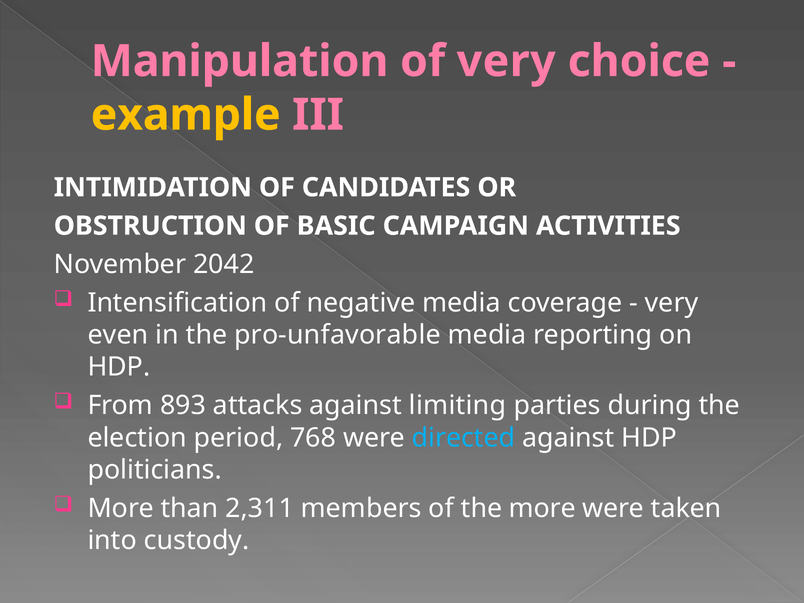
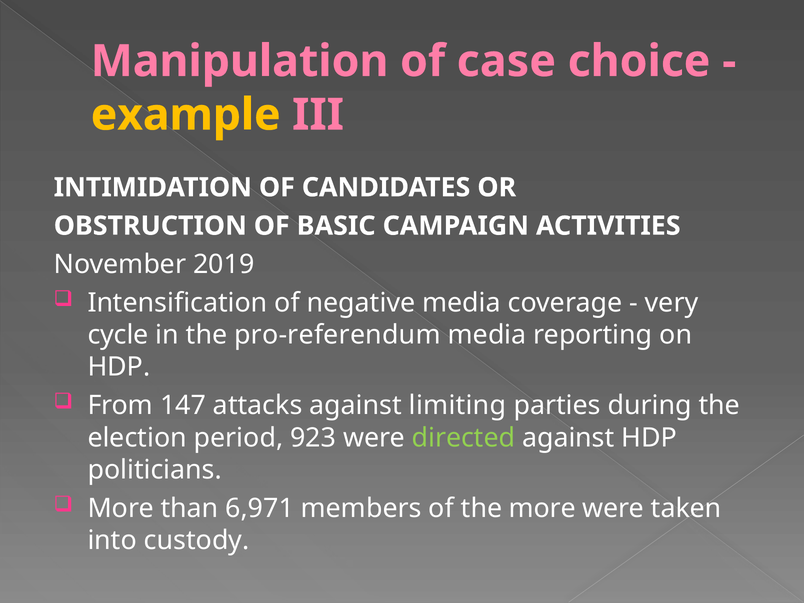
of very: very -> case
2042: 2042 -> 2019
even: even -> cycle
pro-unfavorable: pro-unfavorable -> pro-referendum
893: 893 -> 147
768: 768 -> 923
directed colour: light blue -> light green
2,311: 2,311 -> 6,971
